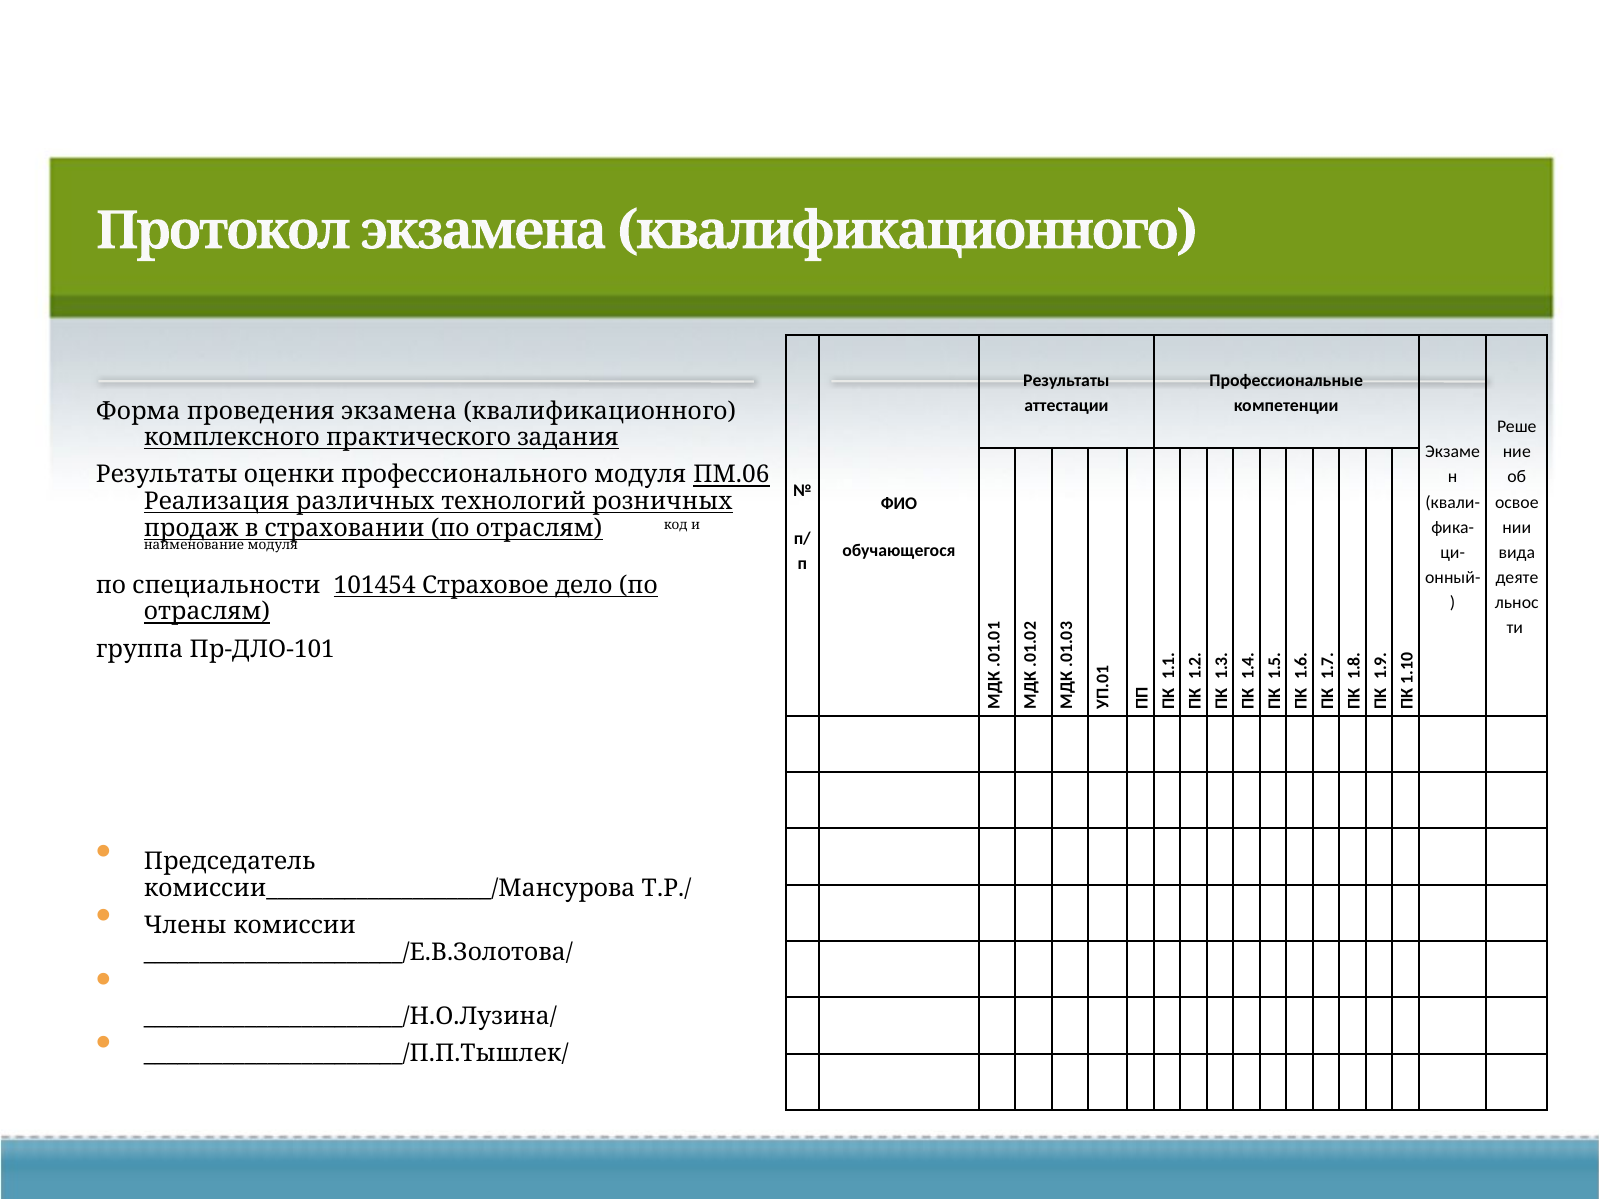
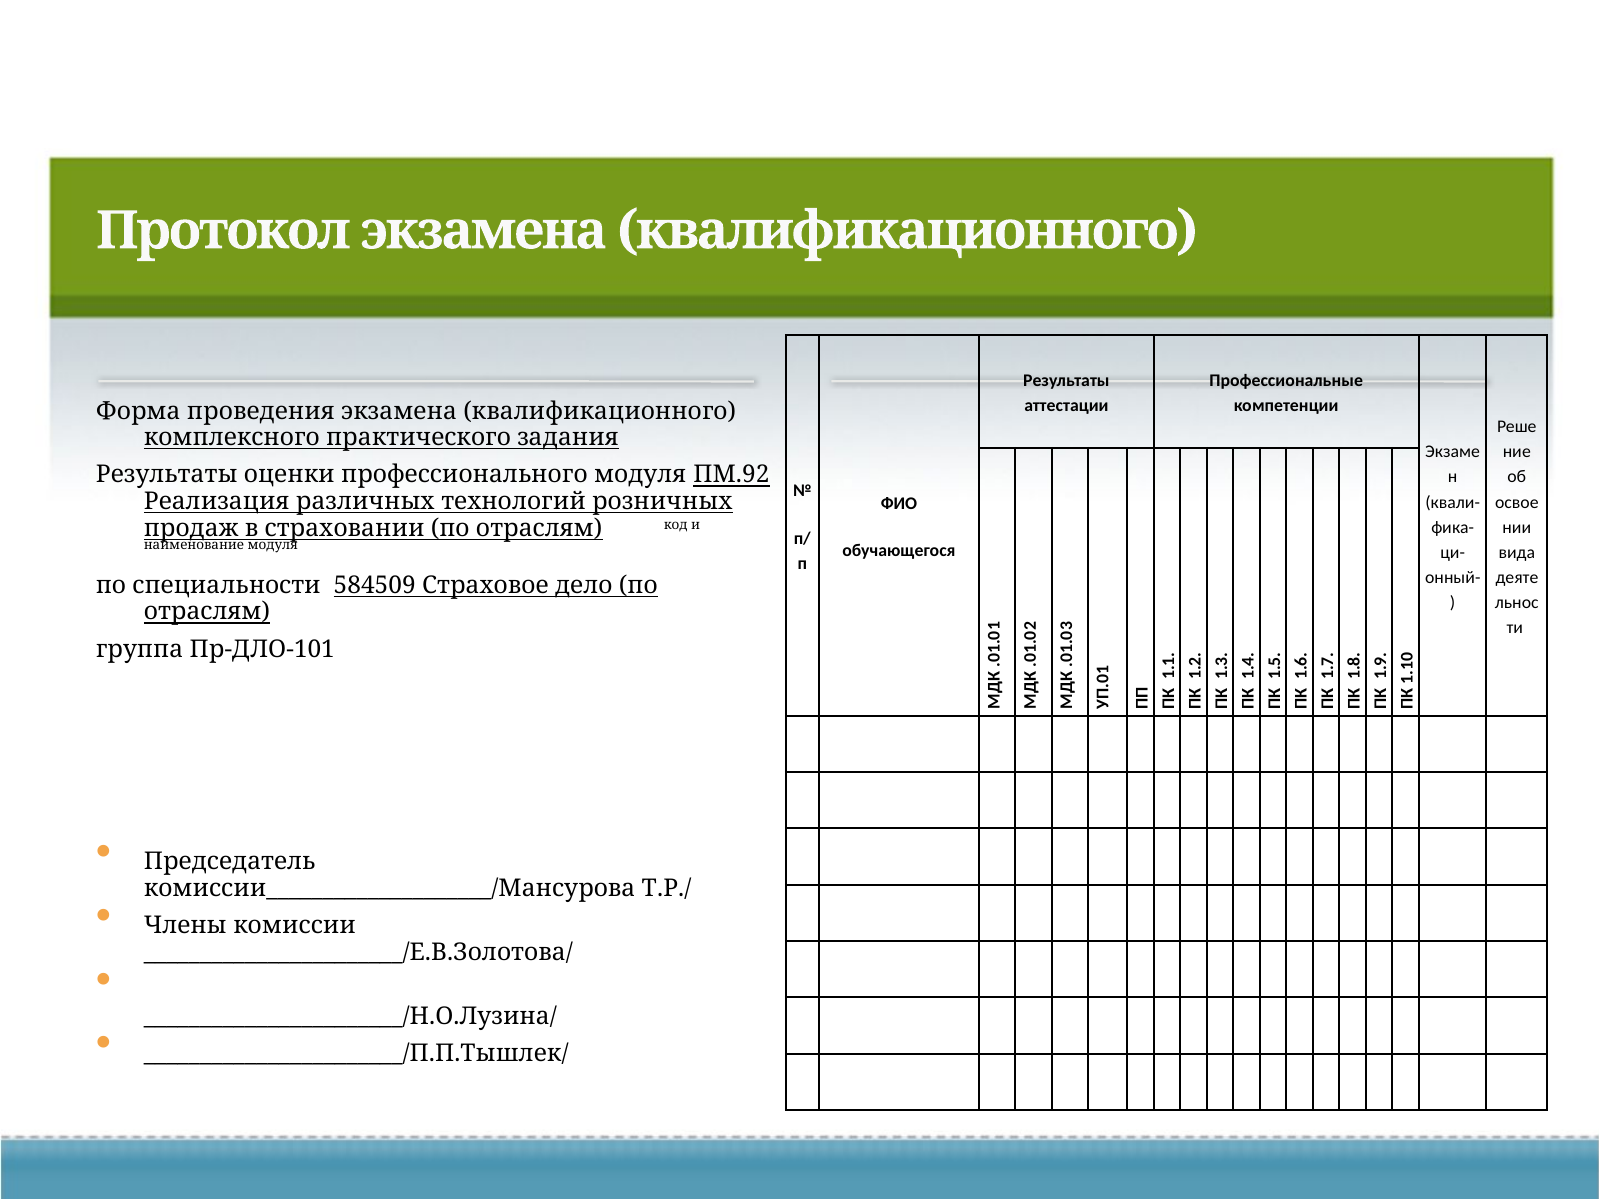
ПМ.06: ПМ.06 -> ПМ.92
101454: 101454 -> 584509
